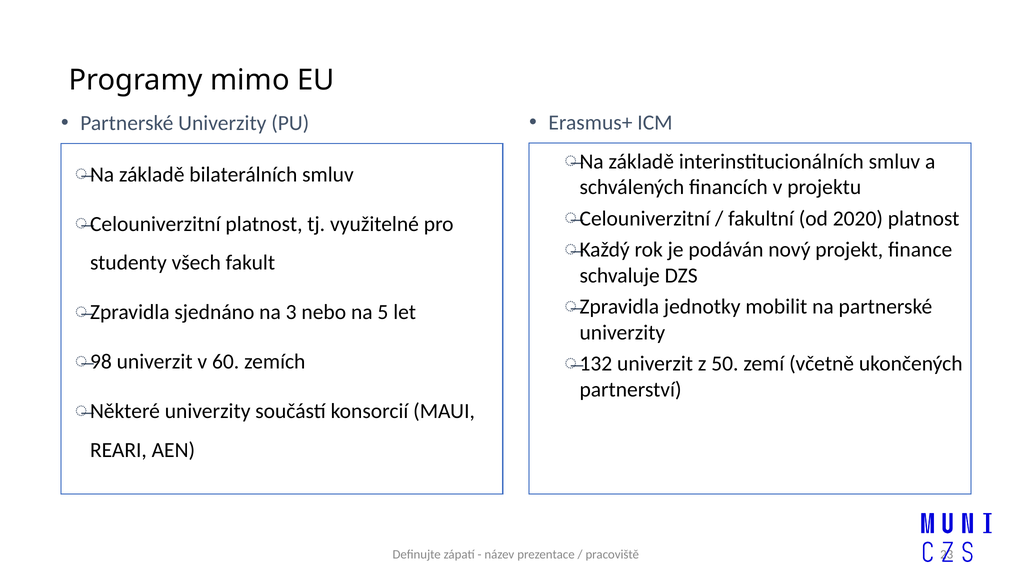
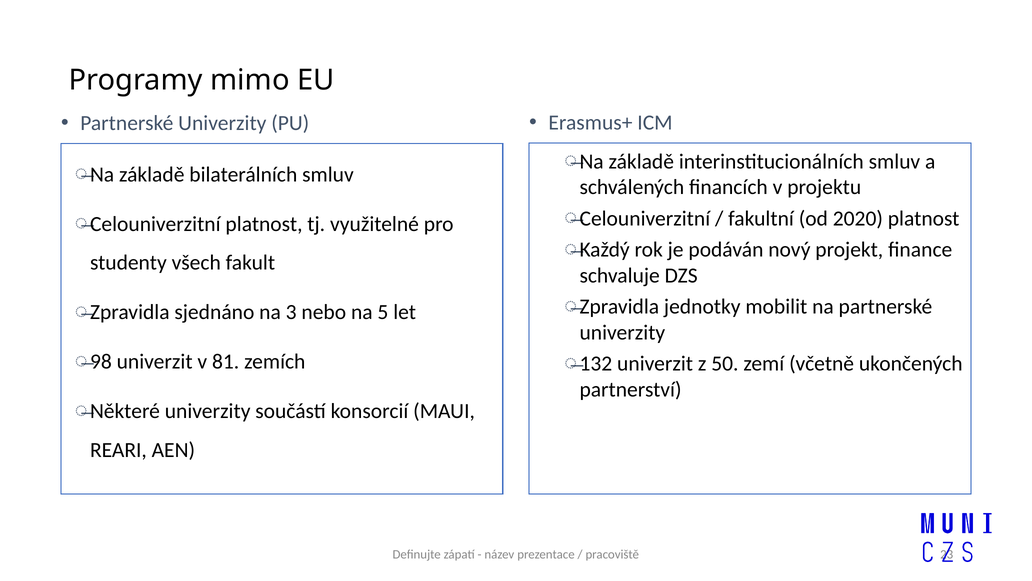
60: 60 -> 81
